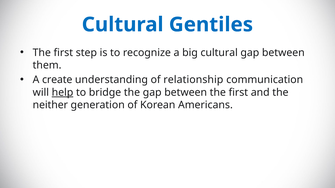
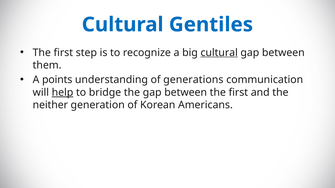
cultural at (219, 53) underline: none -> present
create: create -> points
relationship: relationship -> generations
